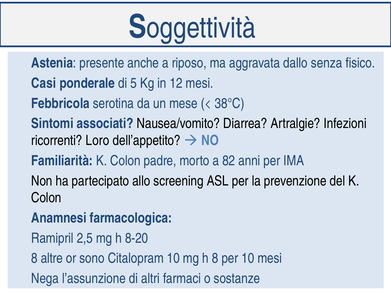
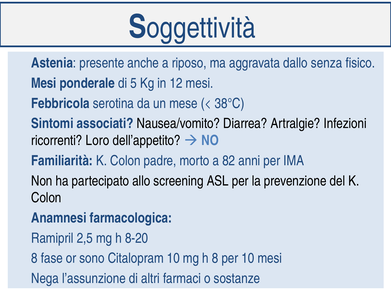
Casi at (44, 83): Casi -> Mesi
altre: altre -> fase
